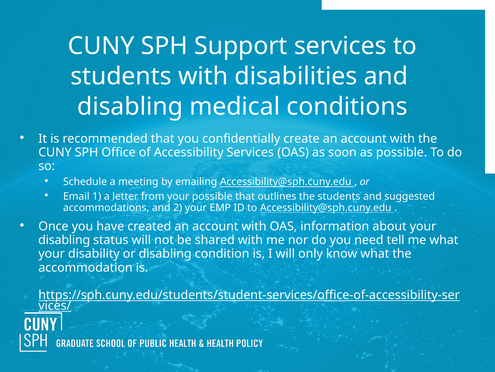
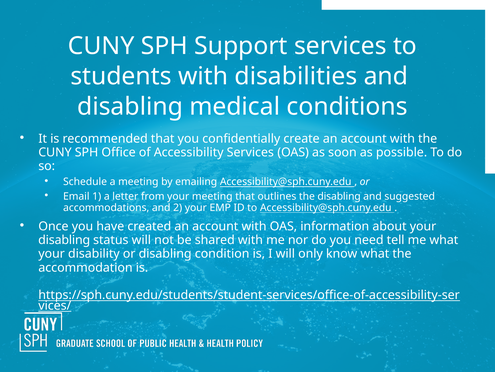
your possible: possible -> meeting
the students: students -> disabling
